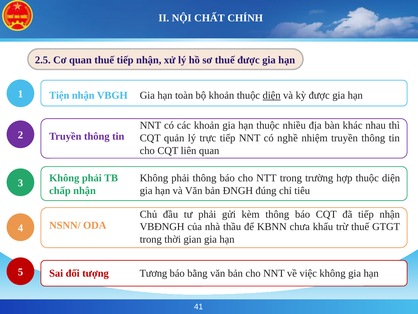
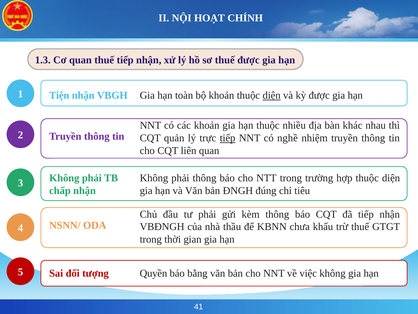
CHẤT: CHẤT -> HOẠT
2.5: 2.5 -> 1.3
tiếp at (228, 138) underline: none -> present
Tương: Tương -> Quyền
